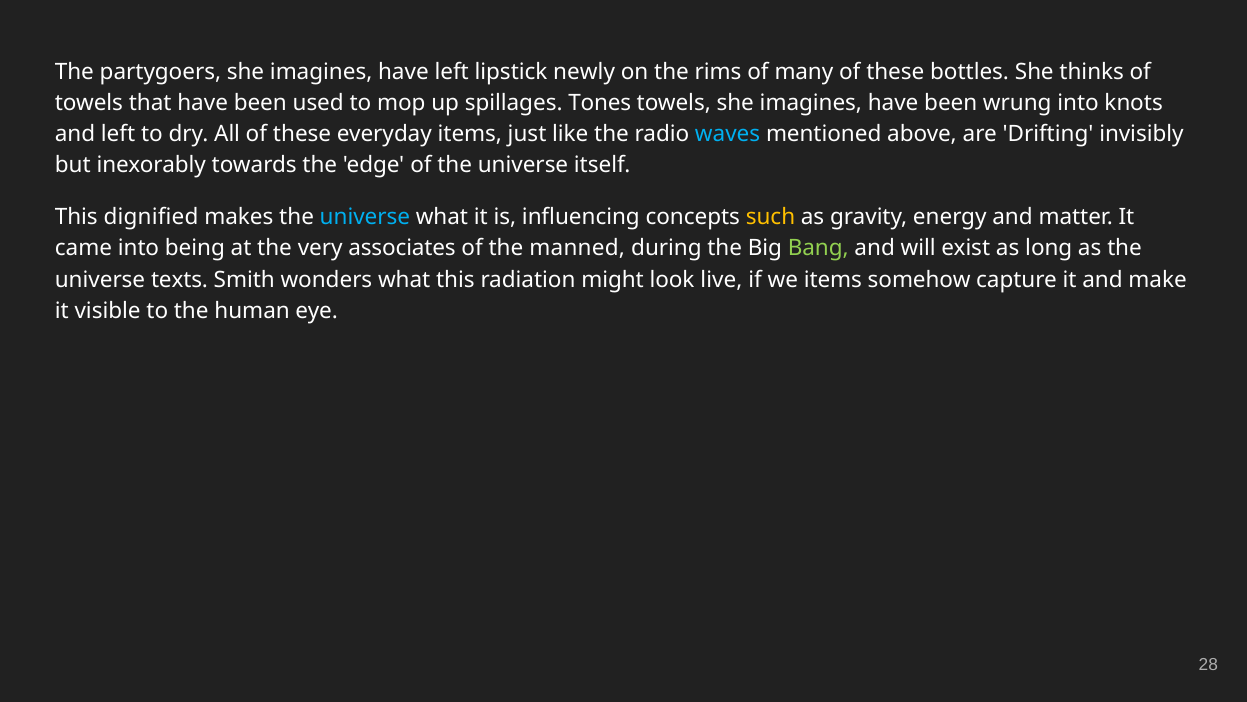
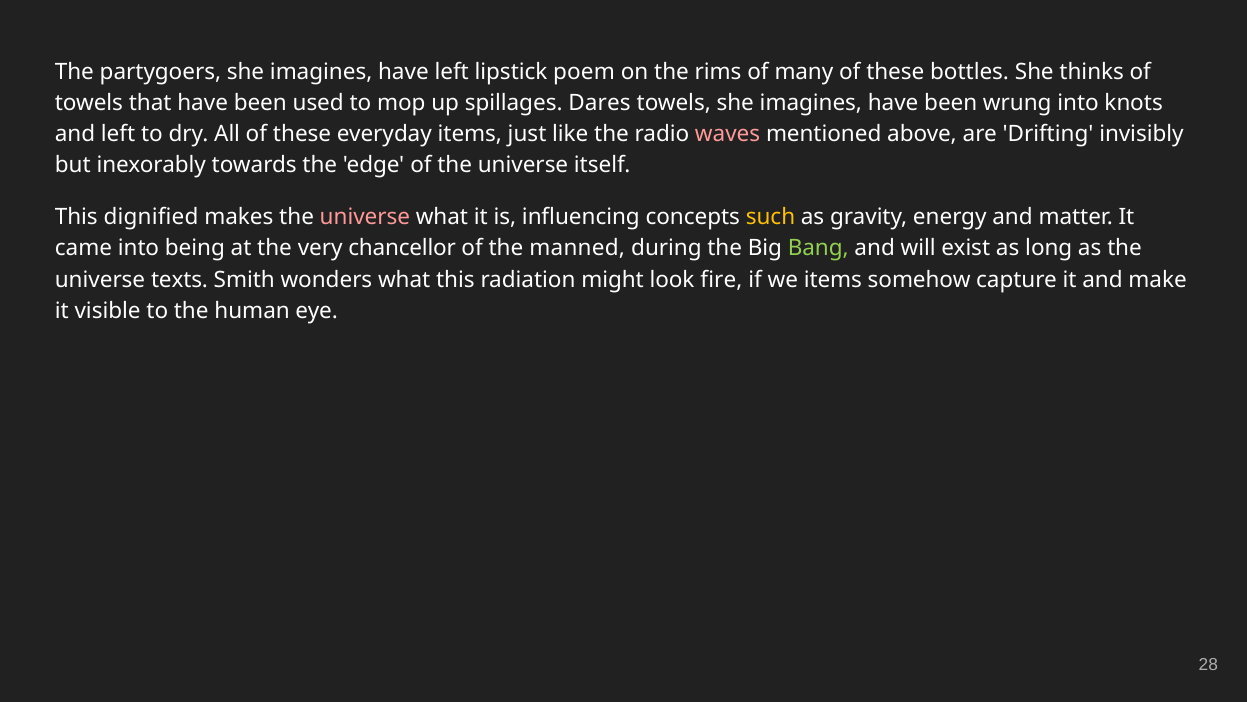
newly: newly -> poem
Tones: Tones -> Dares
waves colour: light blue -> pink
universe at (365, 217) colour: light blue -> pink
associates: associates -> chancellor
live: live -> fire
